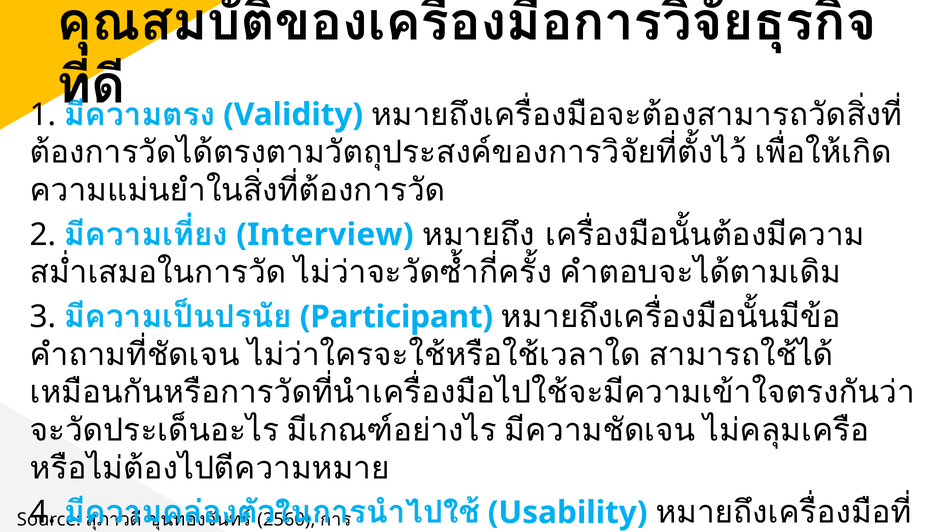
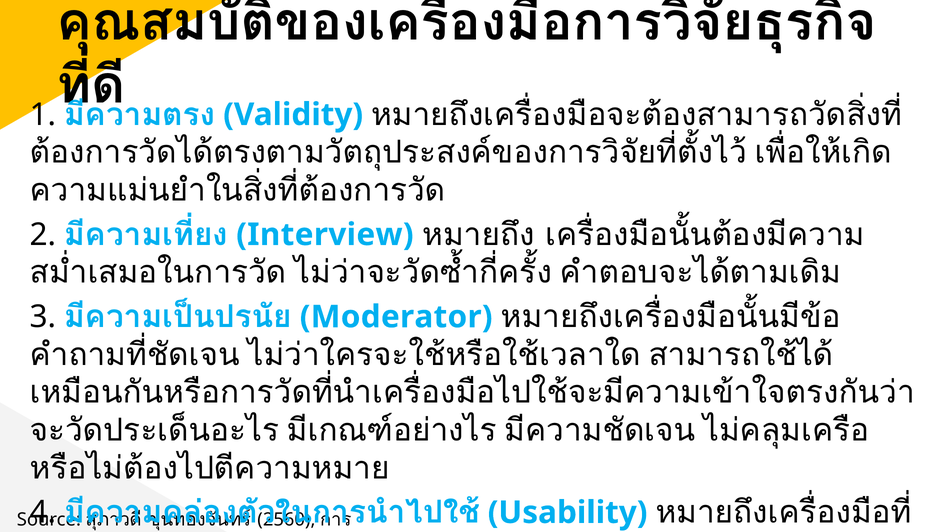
Participant: Participant -> Moderator
